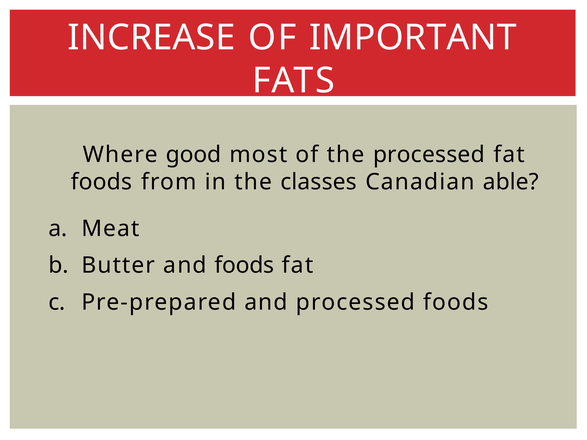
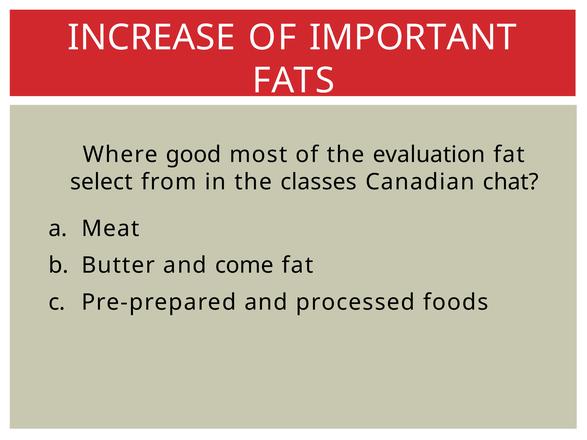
the processed: processed -> evaluation
foods at (101, 182): foods -> select
able: able -> chat
and foods: foods -> come
